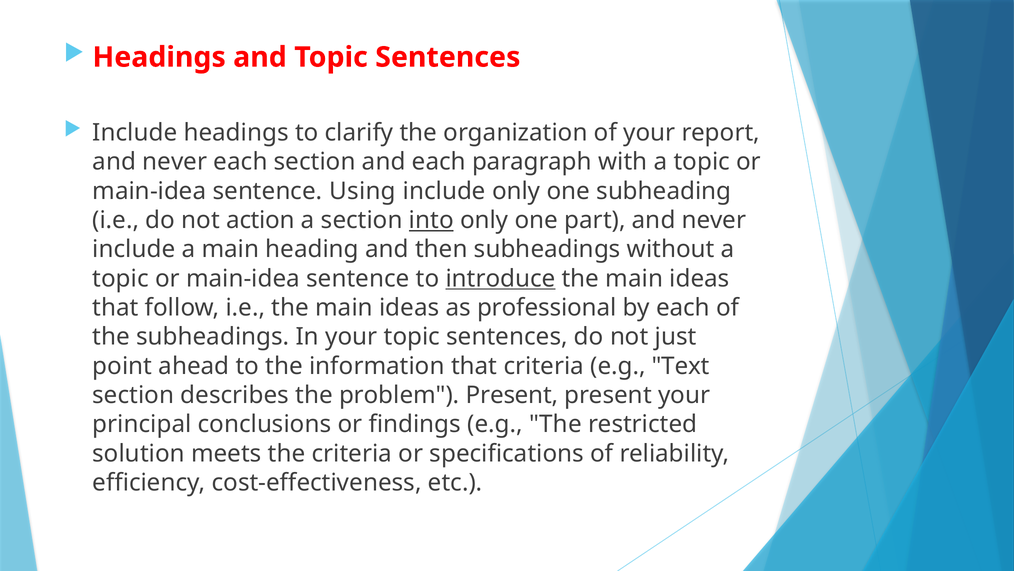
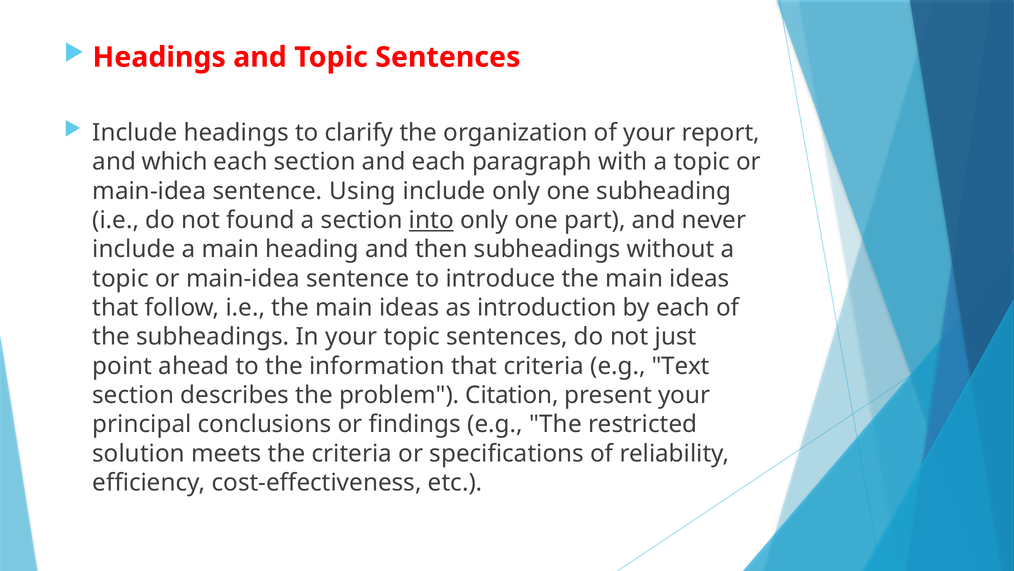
never at (175, 162): never -> which
action: action -> found
introduce underline: present -> none
professional: professional -> introduction
problem Present: Present -> Citation
